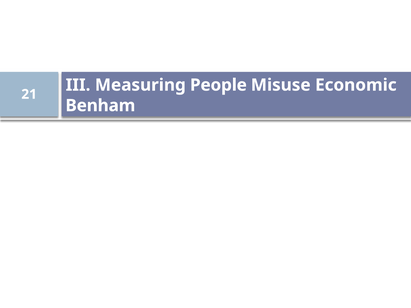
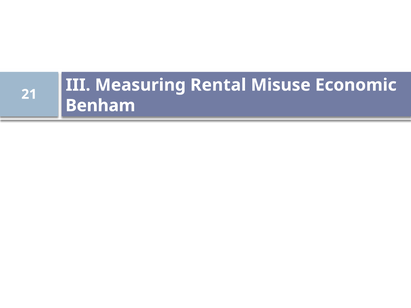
People: People -> Rental
